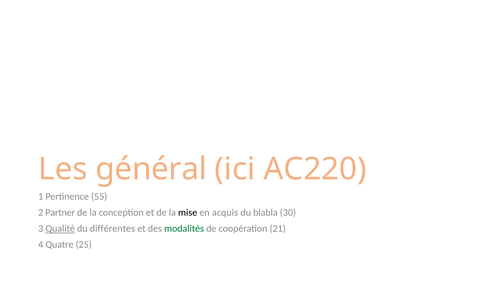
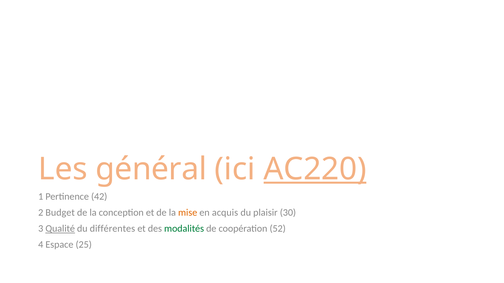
AC220 underline: none -> present
55: 55 -> 42
Partner: Partner -> Budget
mise colour: black -> orange
blabla: blabla -> plaisir
21: 21 -> 52
Quatre: Quatre -> Espace
